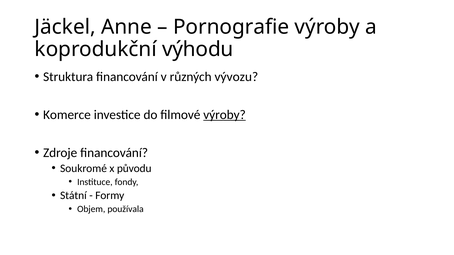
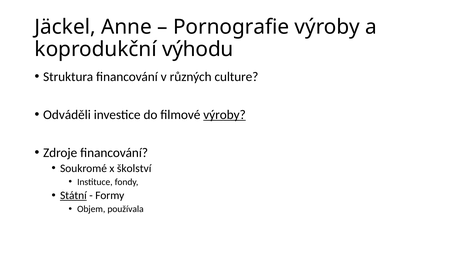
vývozu: vývozu -> culture
Komerce: Komerce -> Odváděli
původu: původu -> školství
Státní underline: none -> present
